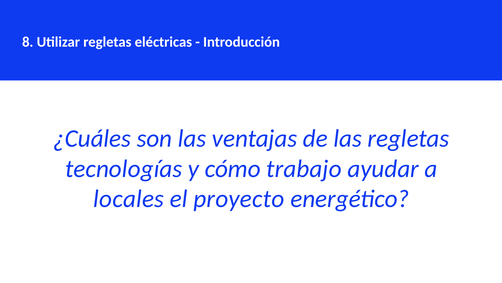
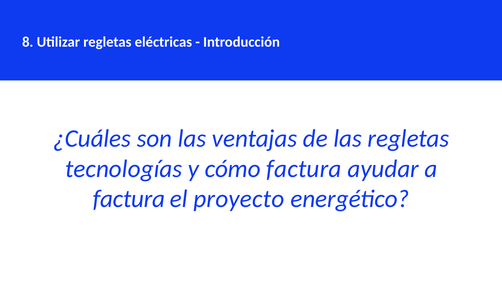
cómo trabajo: trabajo -> factura
locales at (129, 199): locales -> factura
